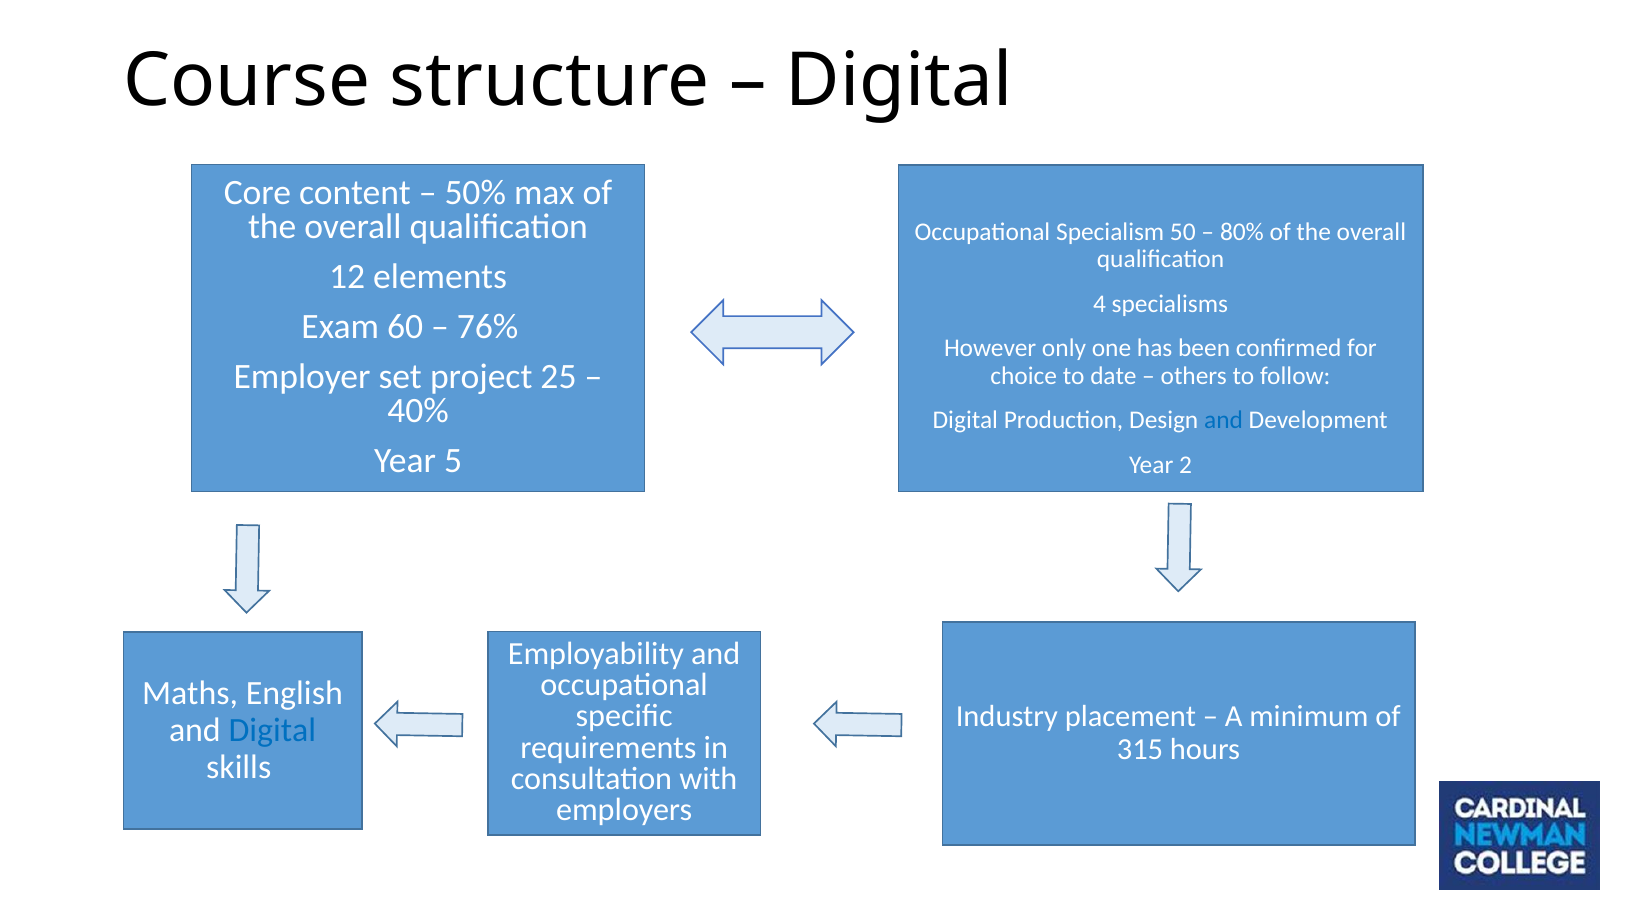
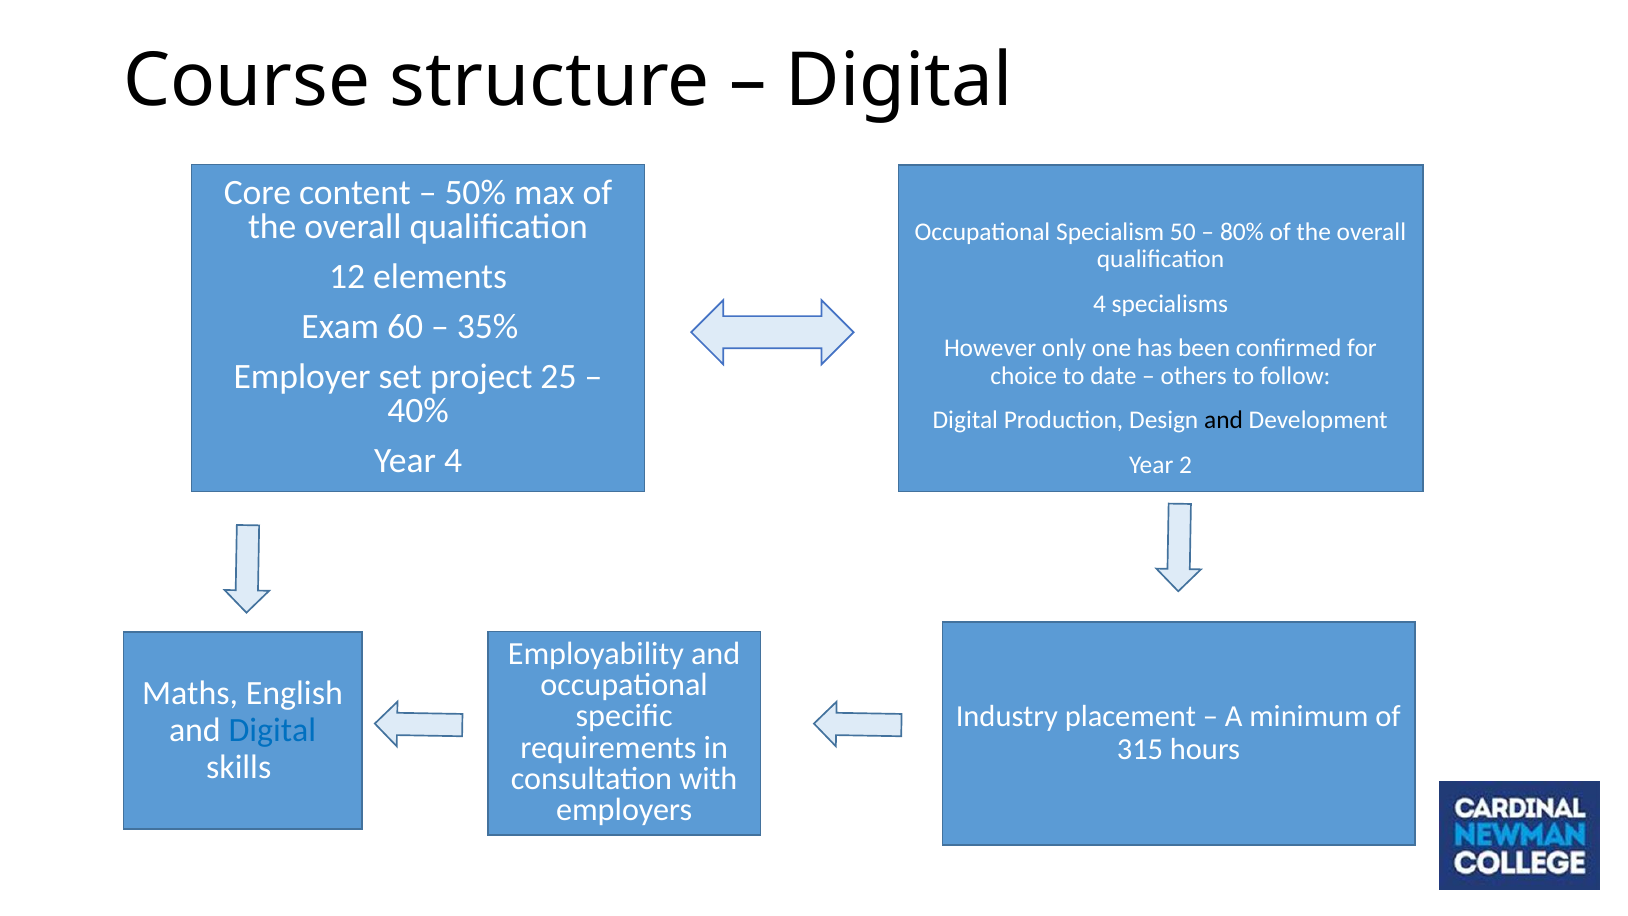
76%: 76% -> 35%
and at (1224, 420) colour: blue -> black
Year 5: 5 -> 4
